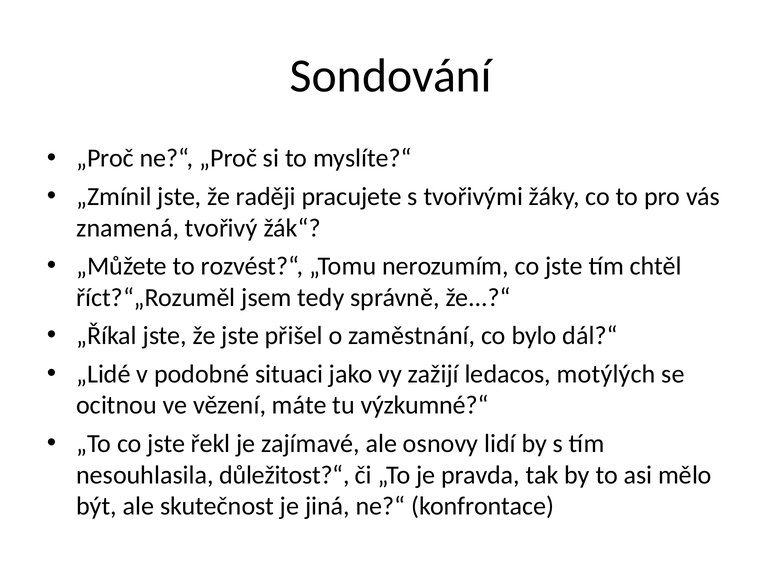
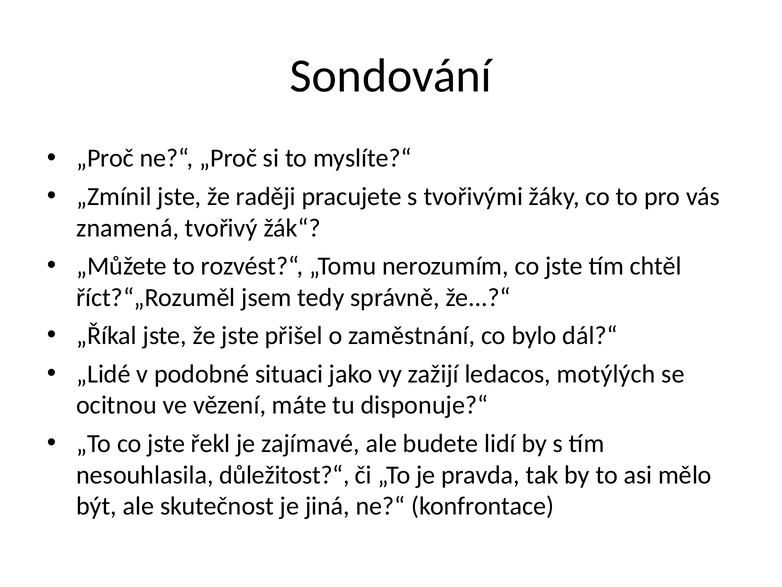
výzkumné?“: výzkumné?“ -> disponuje?“
osnovy: osnovy -> budete
